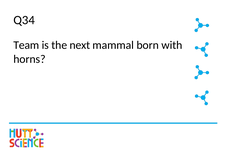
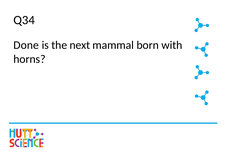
Team: Team -> Done
